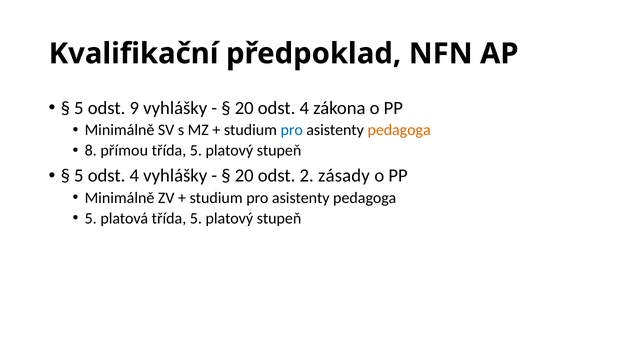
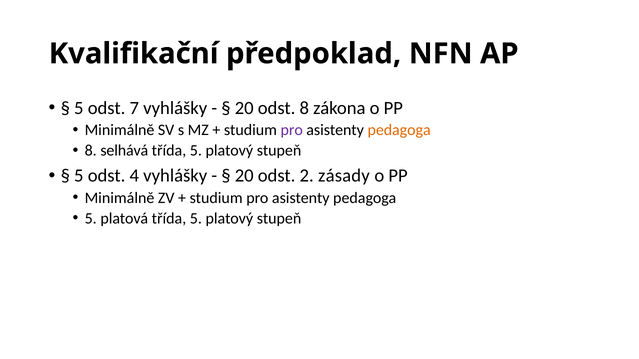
9: 9 -> 7
20 odst 4: 4 -> 8
pro at (292, 130) colour: blue -> purple
přímou: přímou -> selhává
